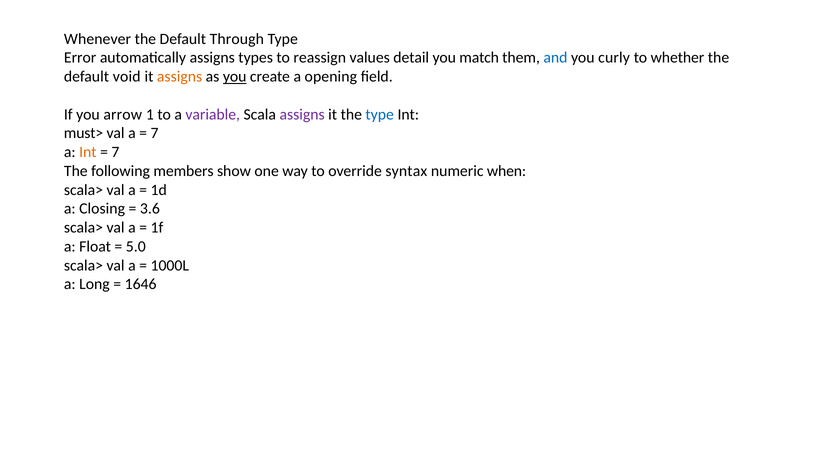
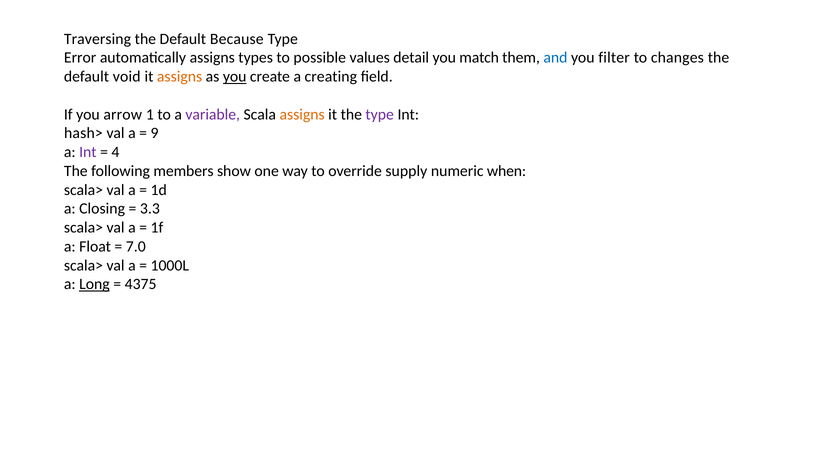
Whenever: Whenever -> Traversing
Through: Through -> Because
reassign: reassign -> possible
curly: curly -> filter
whether: whether -> changes
opening: opening -> creating
assigns at (302, 114) colour: purple -> orange
type at (380, 114) colour: blue -> purple
must>: must> -> hash>
7 at (155, 133): 7 -> 9
Int at (88, 152) colour: orange -> purple
7 at (115, 152): 7 -> 4
syntax: syntax -> supply
3.6: 3.6 -> 3.3
5.0: 5.0 -> 7.0
Long underline: none -> present
1646: 1646 -> 4375
